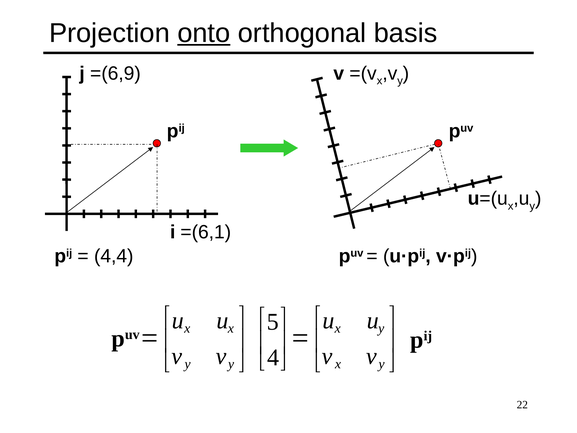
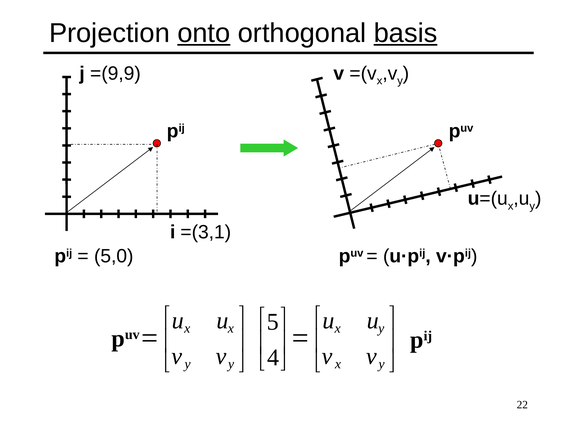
basis underline: none -> present
=(6,9: =(6,9 -> =(9,9
=(6,1: =(6,1 -> =(3,1
4,4: 4,4 -> 5,0
